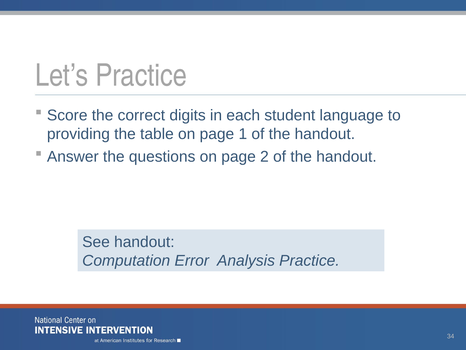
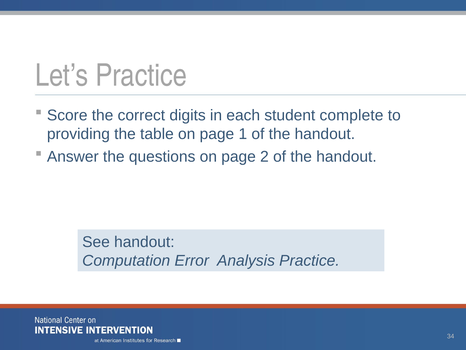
language: language -> complete
